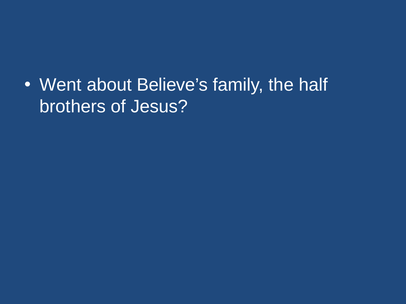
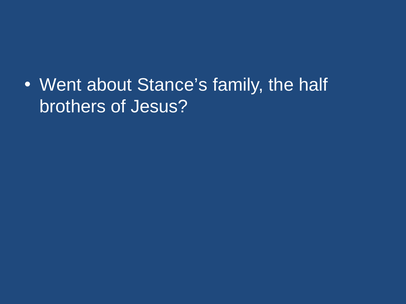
Believe’s: Believe’s -> Stance’s
